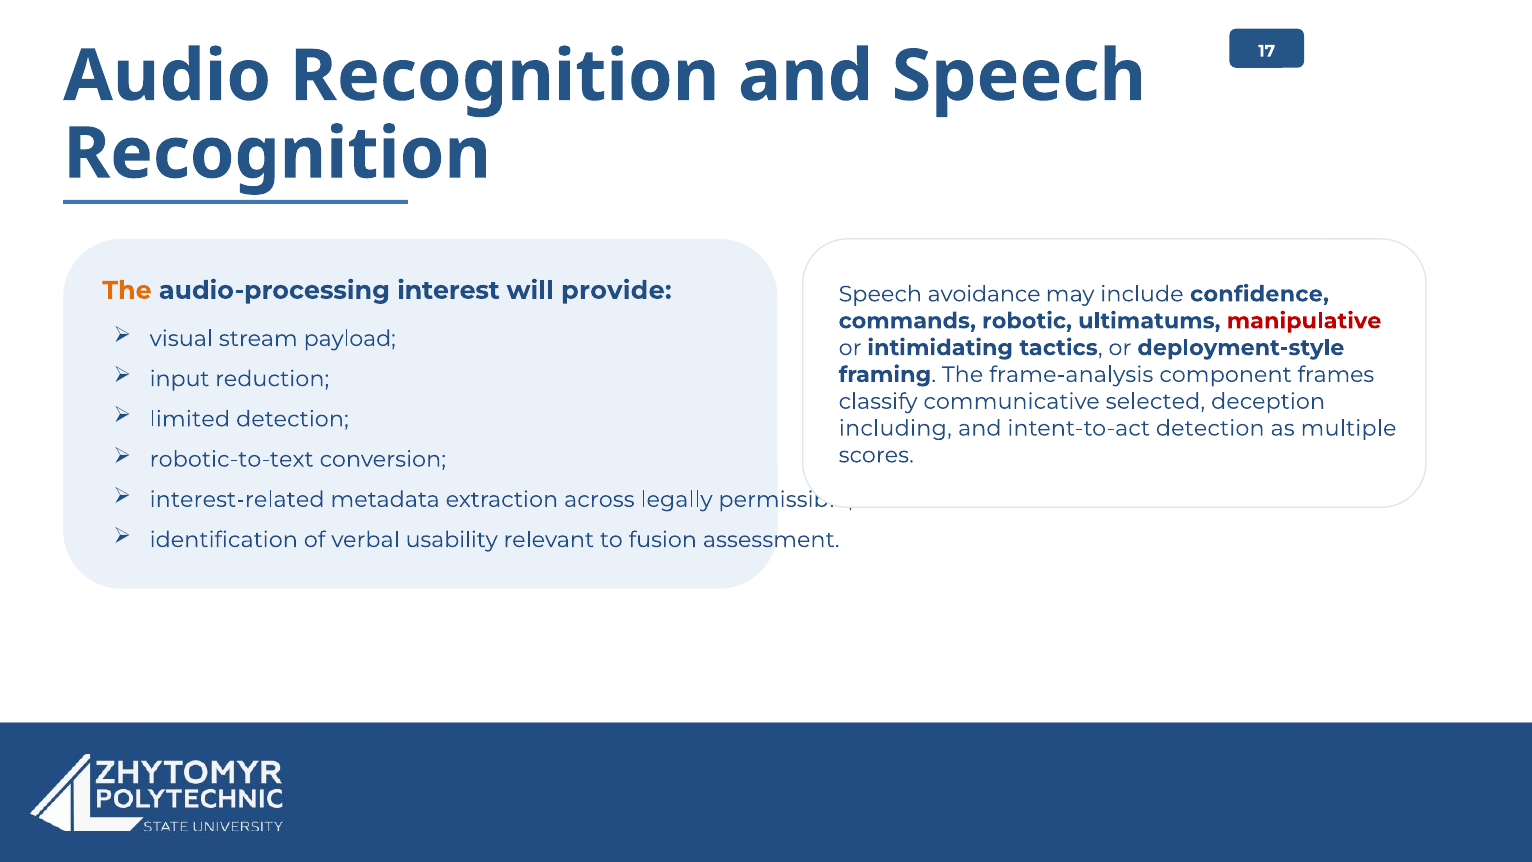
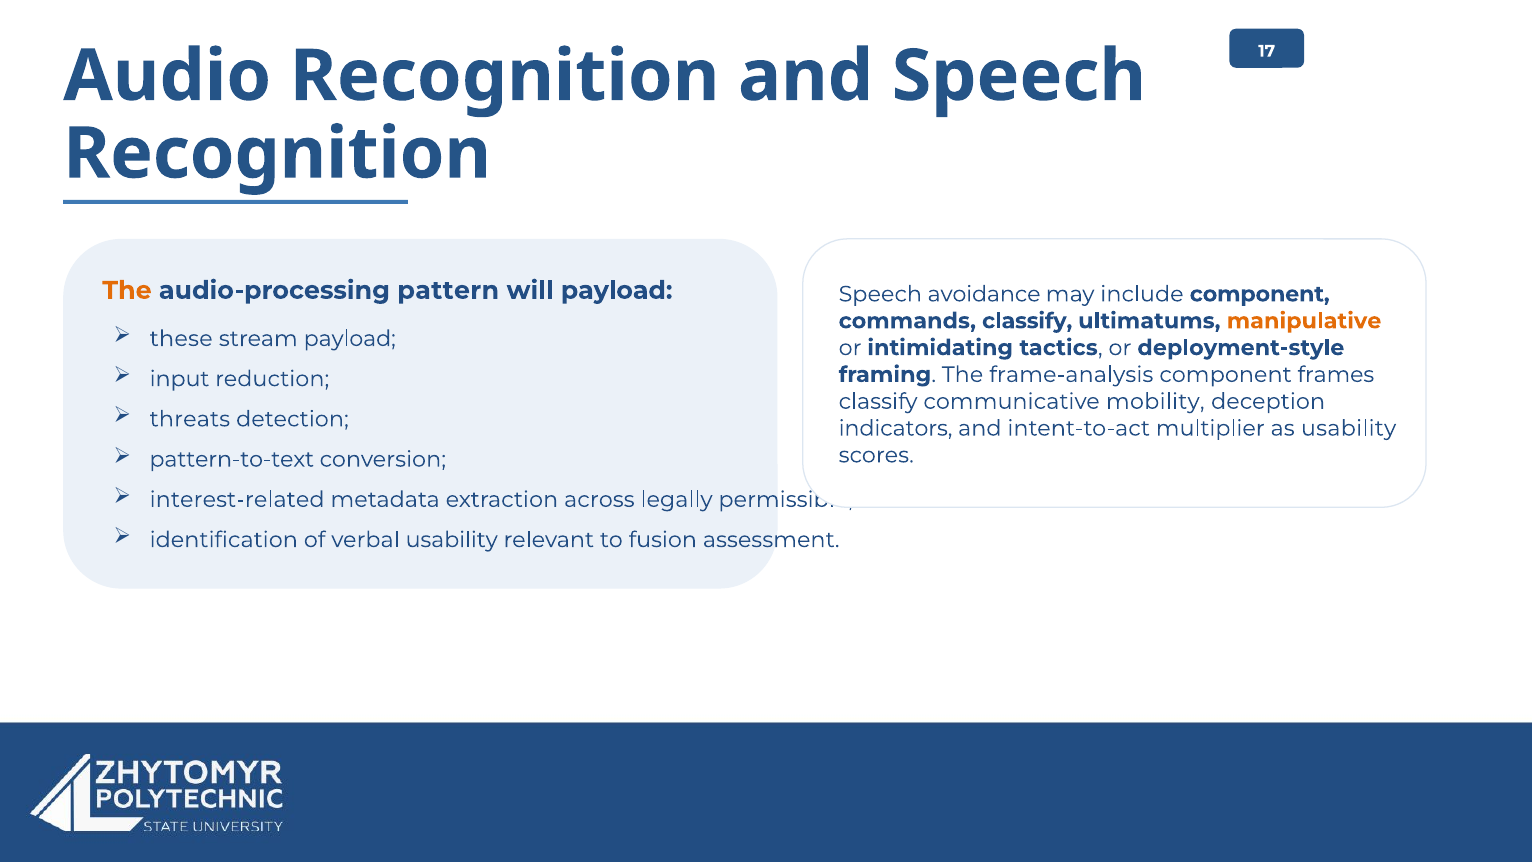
interest: interest -> pattern
will provide: provide -> payload
include confidence: confidence -> component
commands robotic: robotic -> classify
manipulative colour: red -> orange
visual: visual -> these
selected: selected -> mobility
limited: limited -> threats
including: including -> indicators
intent-to-act detection: detection -> multiplier
as multiple: multiple -> usability
robotic-to-text: robotic-to-text -> pattern-to-text
